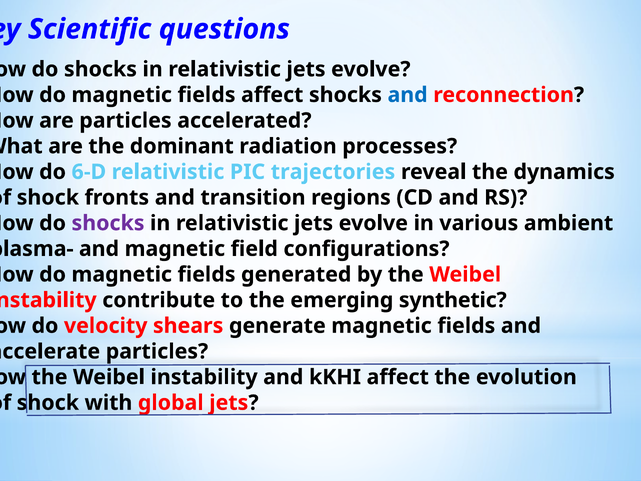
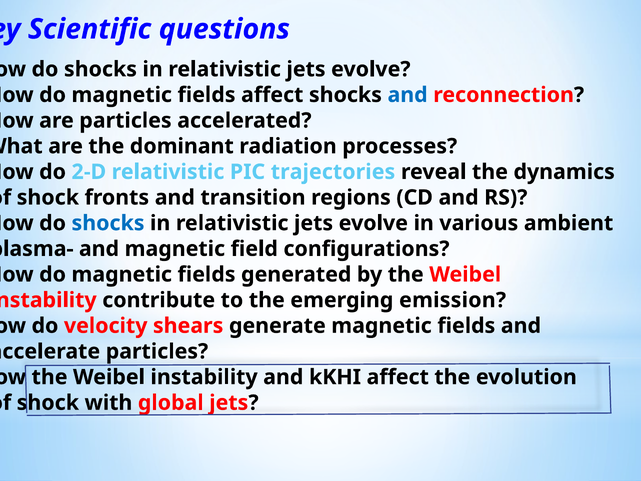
6-D: 6-D -> 2-D
shocks at (108, 223) colour: purple -> blue
synthetic: synthetic -> emission
